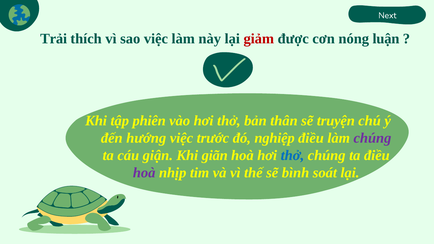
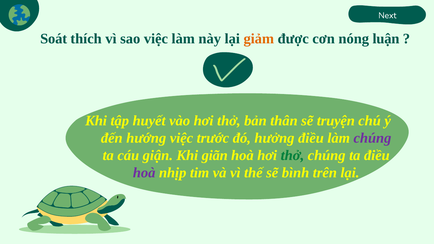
Trải: Trải -> Soát
giảm colour: red -> orange
phiên: phiên -> huyết
nghiệp: nghiệp -> hưởng
thở at (292, 155) colour: blue -> green
soát: soát -> trên
